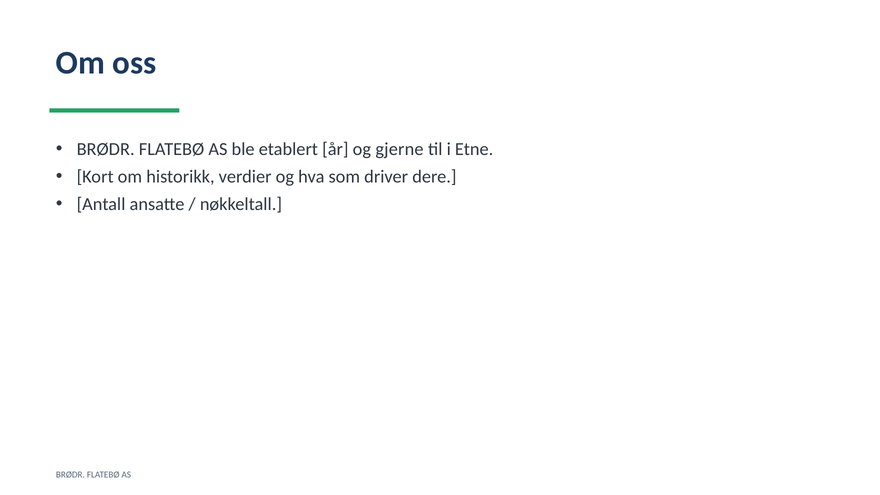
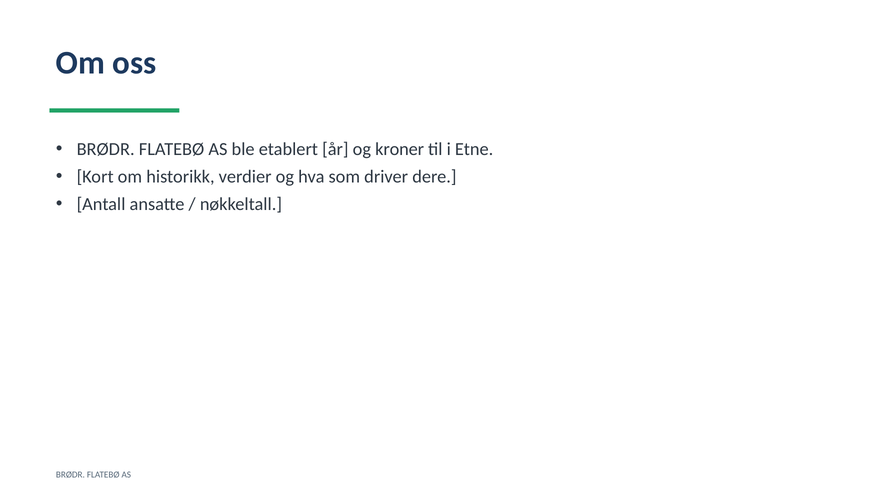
gjerne: gjerne -> kroner
